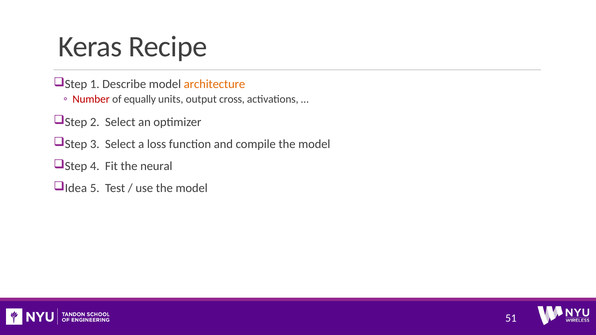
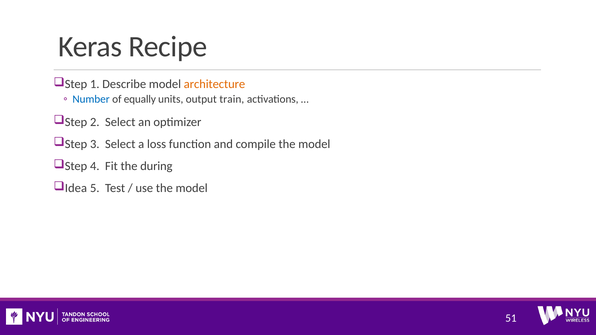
Number colour: red -> blue
cross: cross -> train
neural: neural -> during
